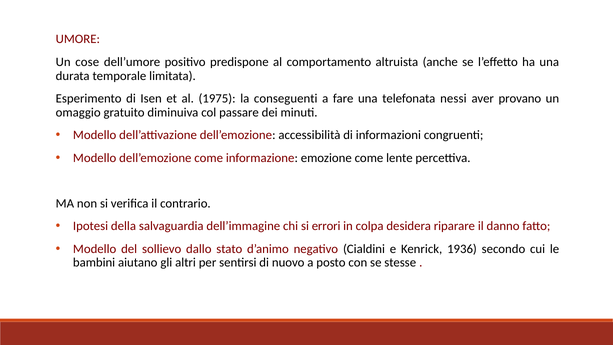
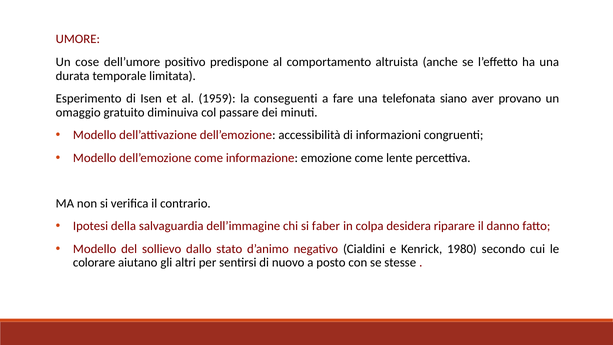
1975: 1975 -> 1959
nessi: nessi -> siano
errori: errori -> faber
1936: 1936 -> 1980
bambini: bambini -> colorare
